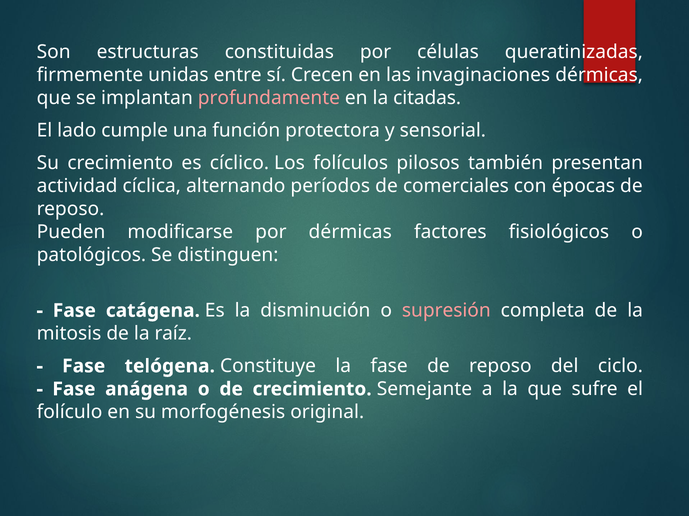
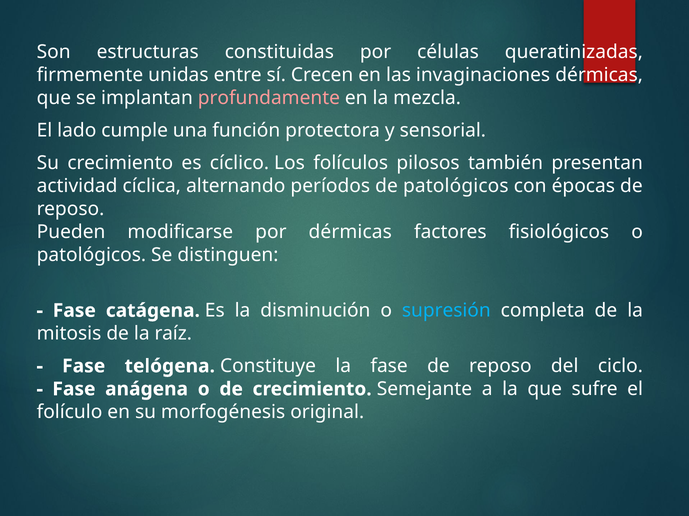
citadas: citadas -> mezcla
de comerciales: comerciales -> patológicos
supresión colour: pink -> light blue
